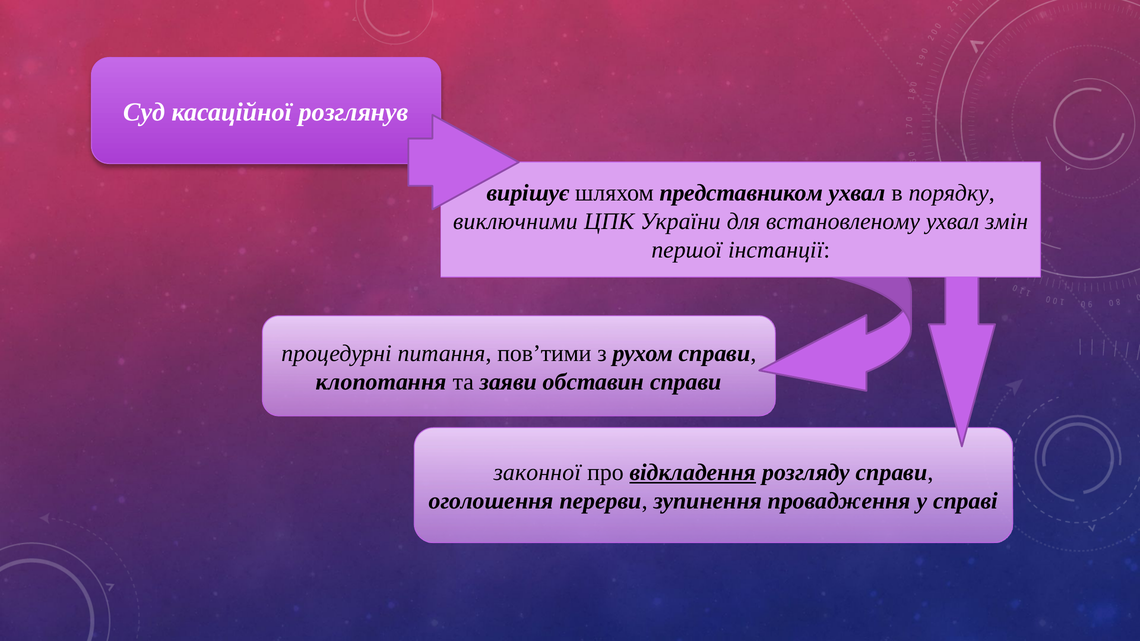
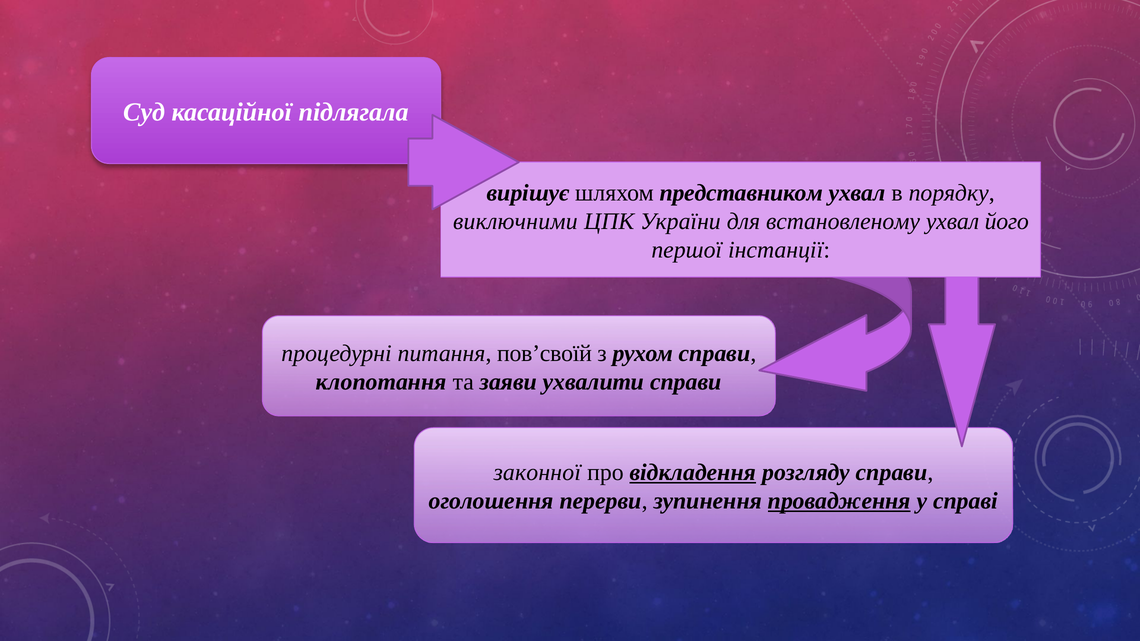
розглянув: розглянув -> підлягала
змін: змін -> його
пов’тими: пов’тими -> пов’своїй
обставин: обставин -> ухвалити
провадження underline: none -> present
